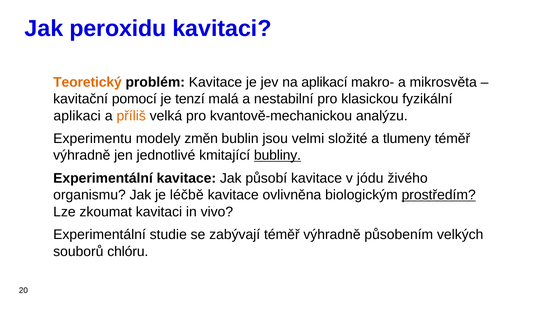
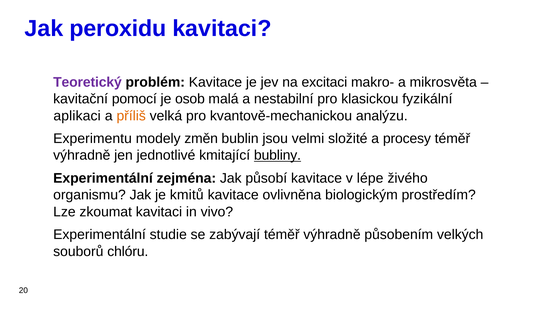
Teoretický colour: orange -> purple
aplikací: aplikací -> excitaci
tenzí: tenzí -> osob
tlumeny: tlumeny -> procesy
Experimentální kavitace: kavitace -> zejména
jódu: jódu -> lépe
léčbě: léčbě -> kmitů
prostředím underline: present -> none
